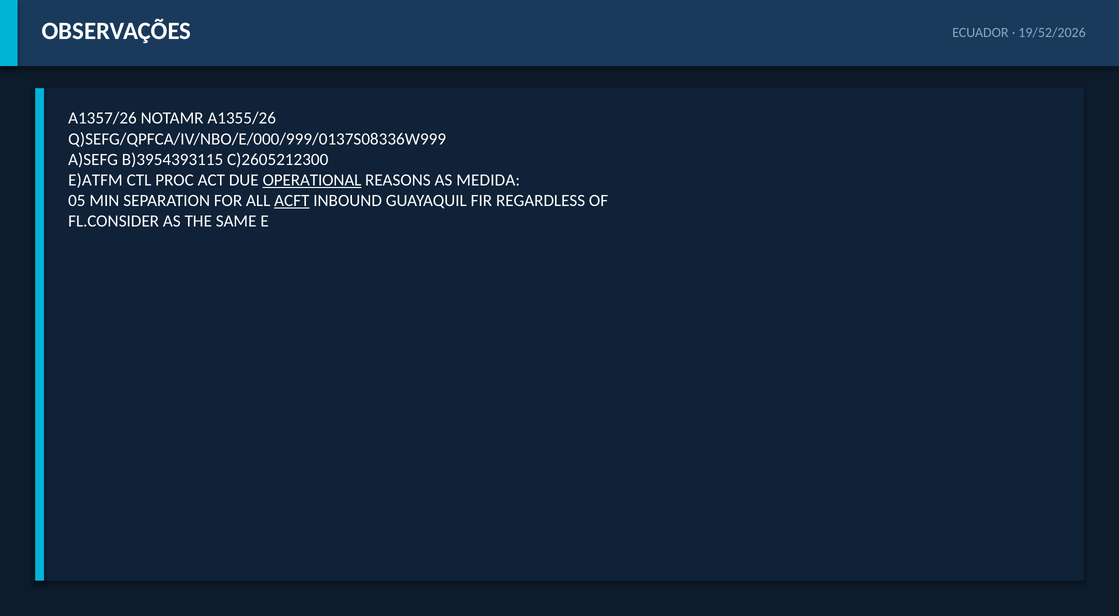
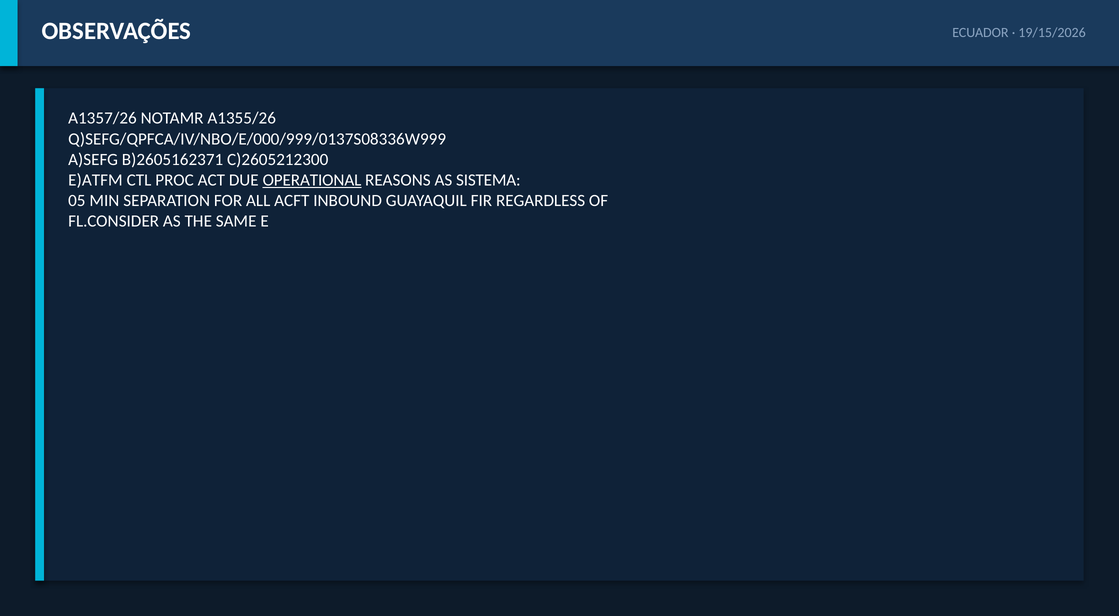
19/52/2026: 19/52/2026 -> 19/15/2026
B)3954393115: B)3954393115 -> B)2605162371
MEDIDA: MEDIDA -> SISTEMA
ACFT underline: present -> none
